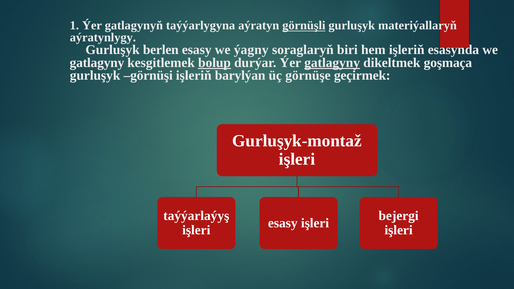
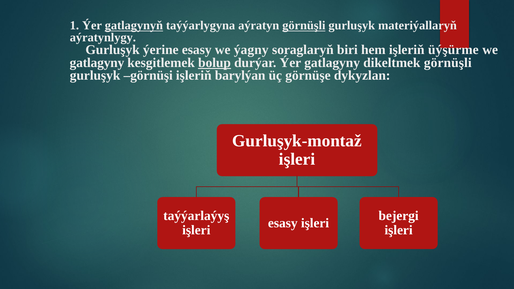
gatlagynyň underline: none -> present
berlen: berlen -> ýerine
esasynda: esasynda -> üýşürme
gatlagyny at (332, 63) underline: present -> none
dikeltmek goşmaça: goşmaça -> görnüşli
geçirmek: geçirmek -> dykyzlan
